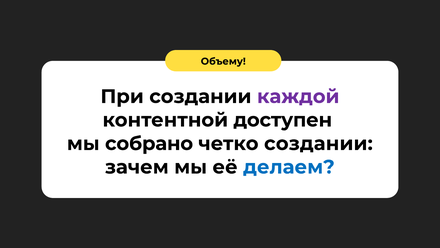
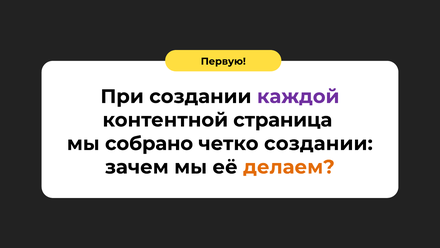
Объему: Объему -> Первую
доступен: доступен -> страница
делаем colour: blue -> orange
